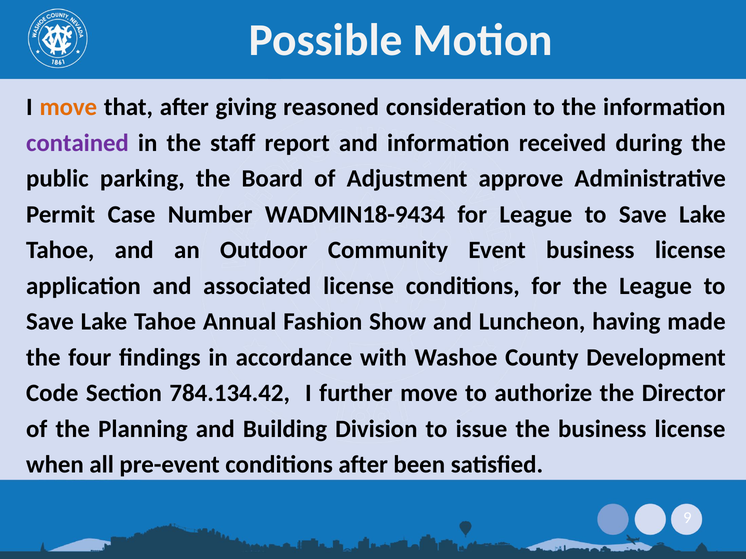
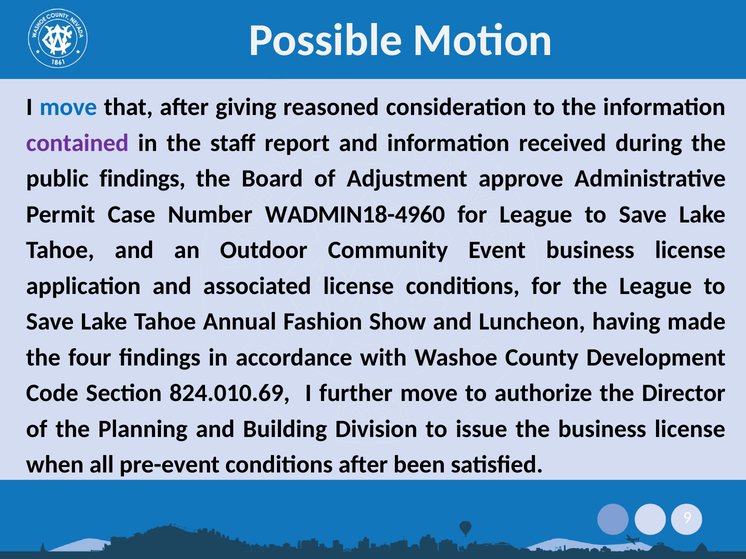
move at (68, 107) colour: orange -> blue
public parking: parking -> findings
WADMIN18-9434: WADMIN18-9434 -> WADMIN18-4960
784.134.42: 784.134.42 -> 824.010.69
